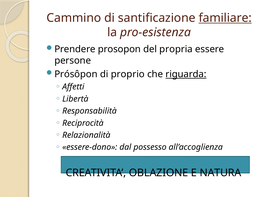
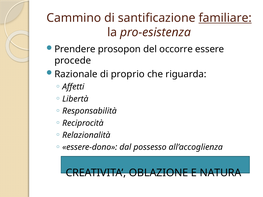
propria: propria -> occorre
persone: persone -> procede
Prósôpon: Prósôpon -> Razionale
riguarda underline: present -> none
